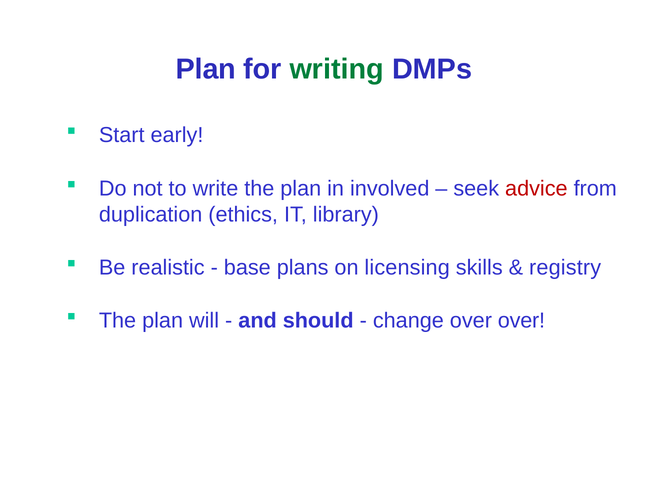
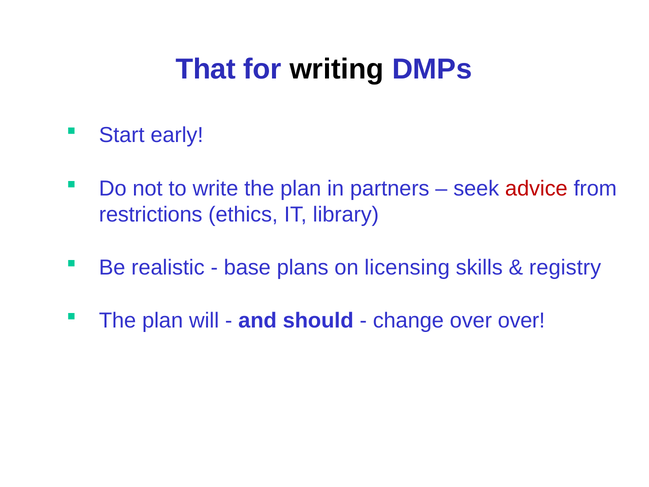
Plan at (206, 69): Plan -> That
writing colour: green -> black
involved: involved -> partners
duplication: duplication -> restrictions
